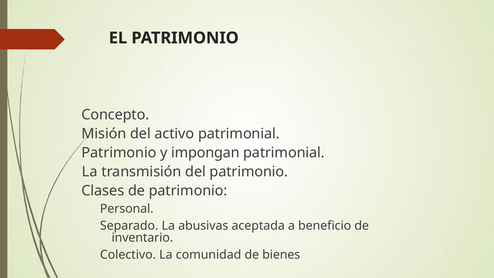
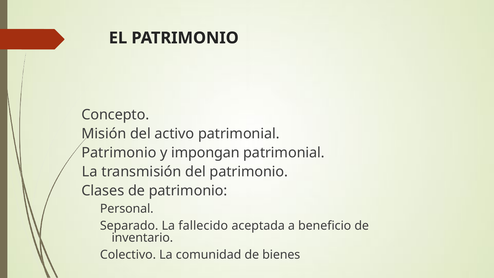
abusivas: abusivas -> fallecido
